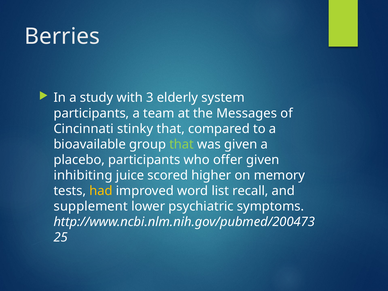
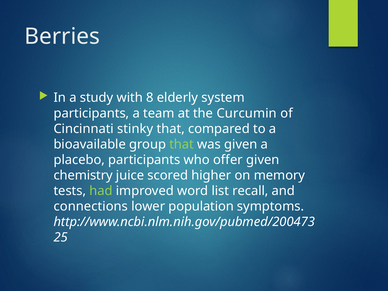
3: 3 -> 8
Messages: Messages -> Curcumin
inhibiting: inhibiting -> chemistry
had colour: yellow -> light green
supplement: supplement -> connections
psychiatric: psychiatric -> population
